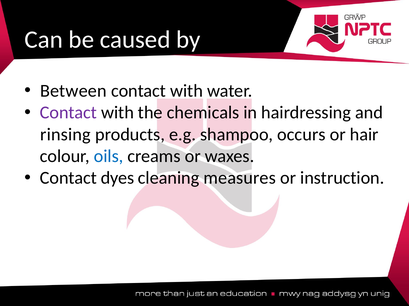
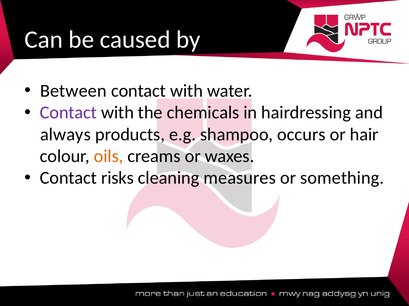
rinsing: rinsing -> always
oils colour: blue -> orange
dyes: dyes -> risks
instruction: instruction -> something
